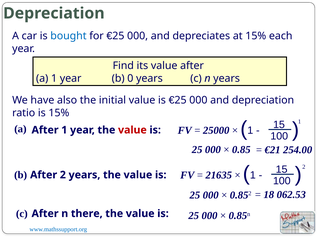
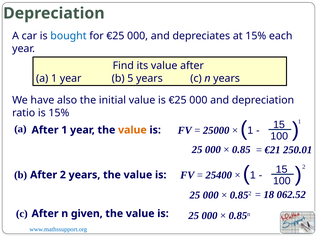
0: 0 -> 5
value at (132, 130) colour: red -> orange
254.00: 254.00 -> 250.01
21635: 21635 -> 25400
062.53: 062.53 -> 062.52
there: there -> given
